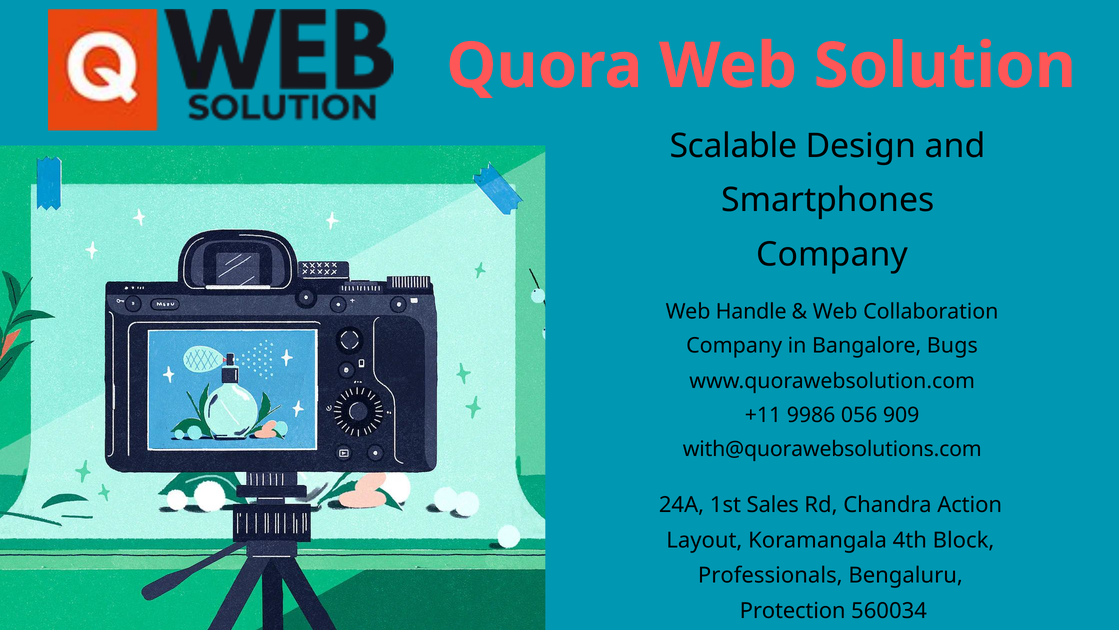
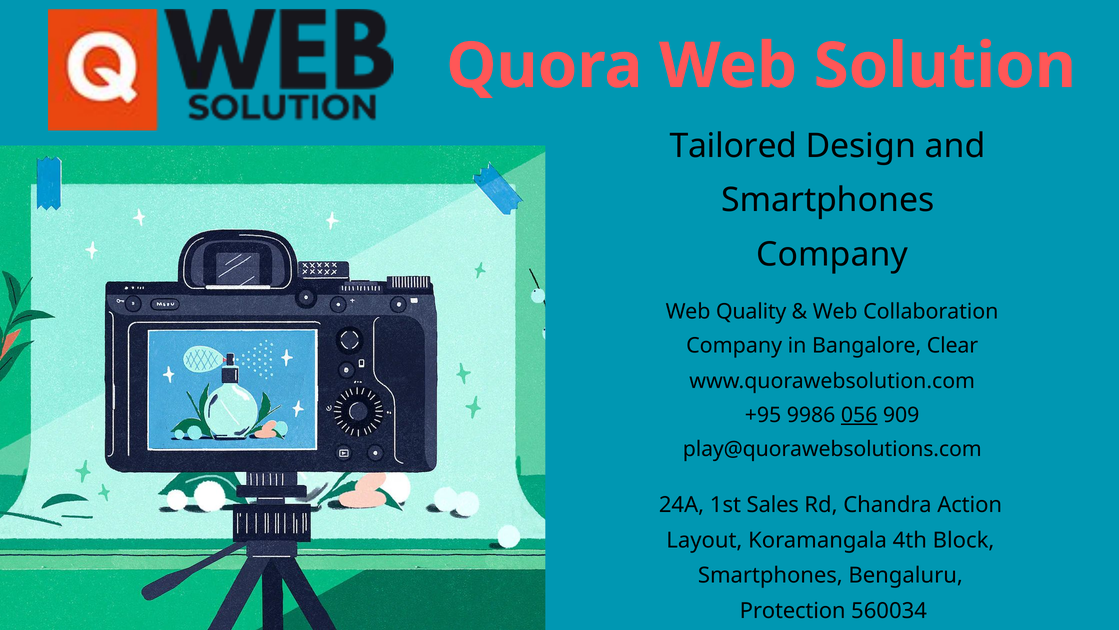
Scalable: Scalable -> Tailored
Handle: Handle -> Quality
Bugs: Bugs -> Clear
+11: +11 -> +95
056 underline: none -> present
with@quorawebsolutions.com: with@quorawebsolutions.com -> play@quorawebsolutions.com
Professionals at (770, 575): Professionals -> Smartphones
